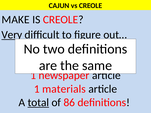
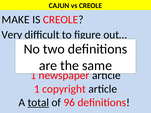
Very underline: present -> none
materials: materials -> copyright
86: 86 -> 96
